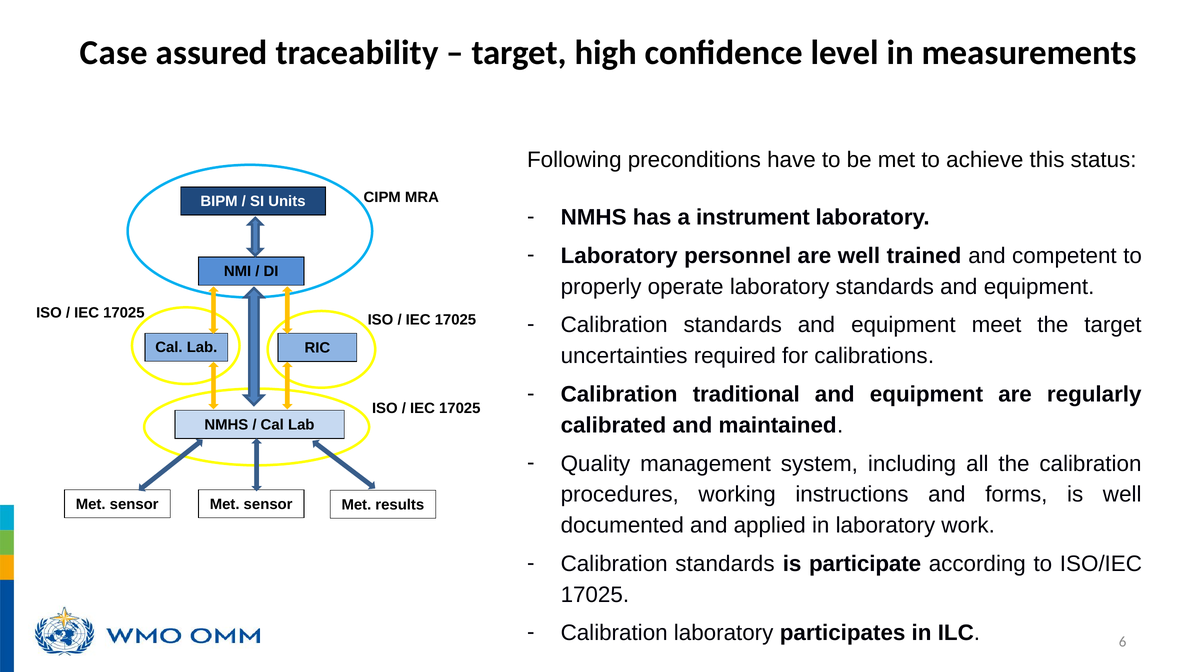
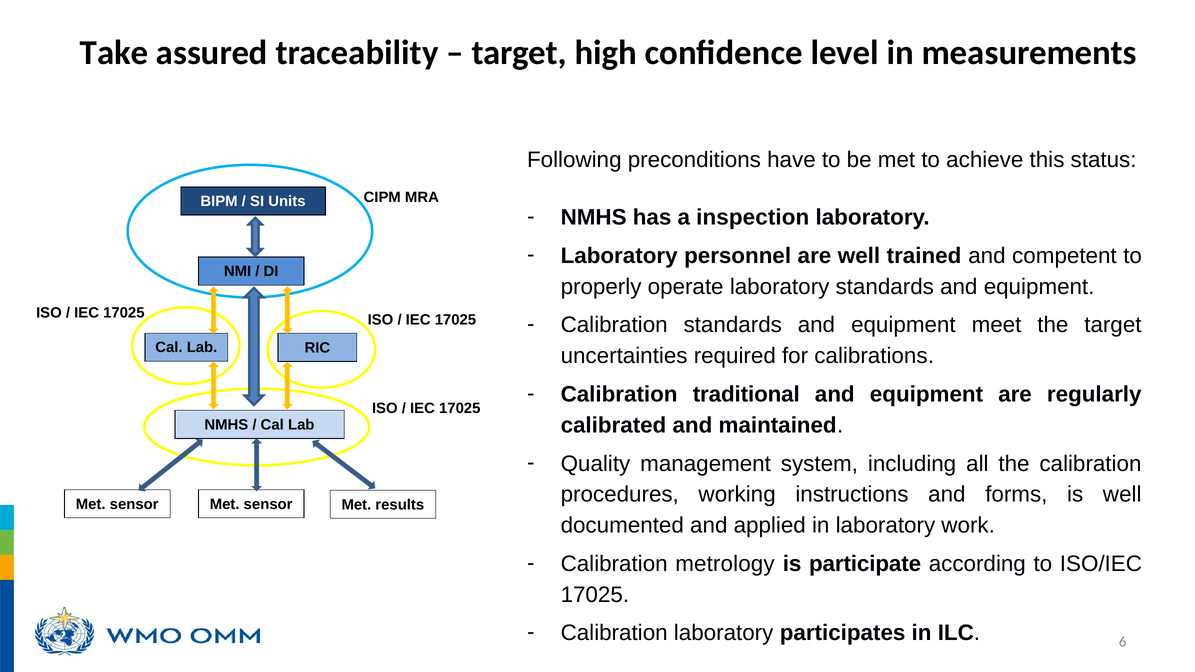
Case: Case -> Take
instrument: instrument -> inspection
standards at (725, 564): standards -> metrology
